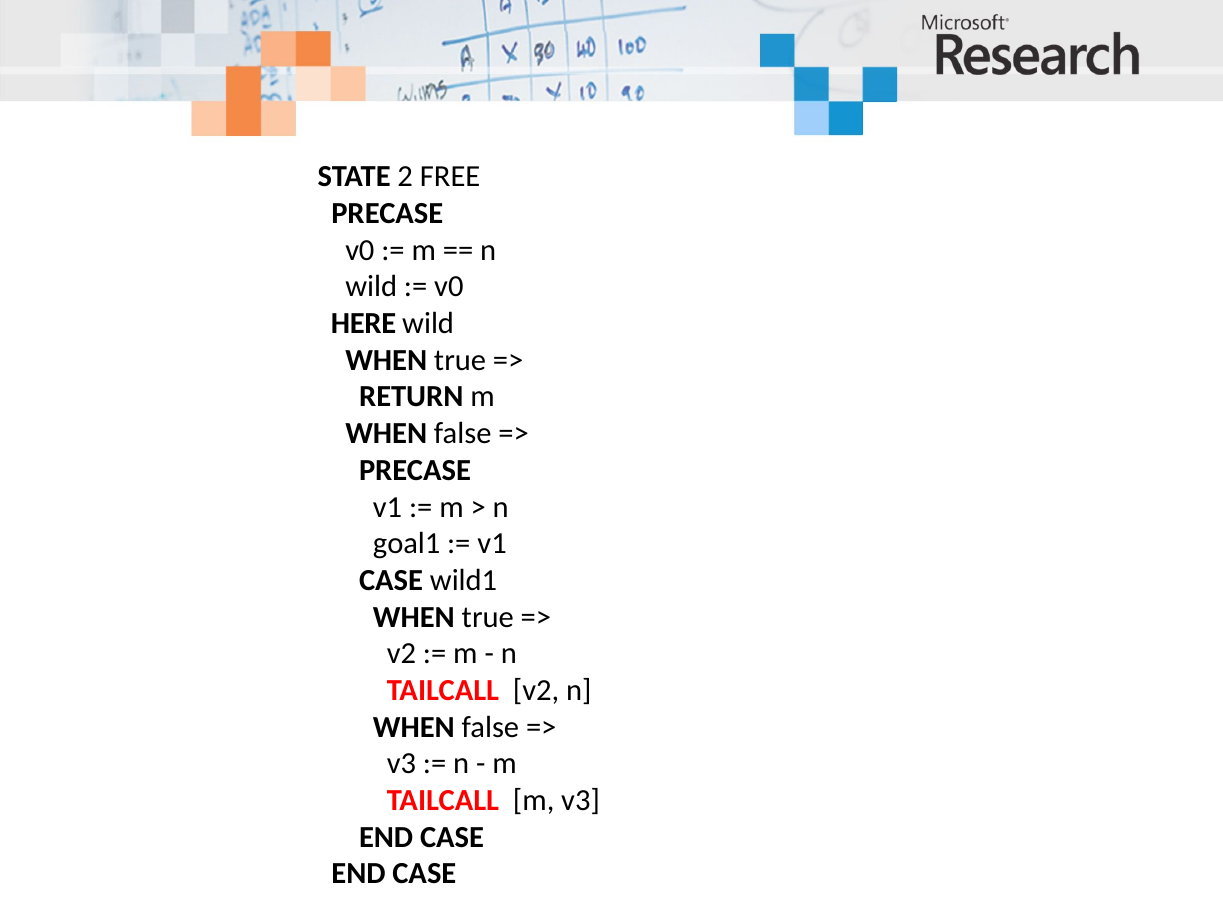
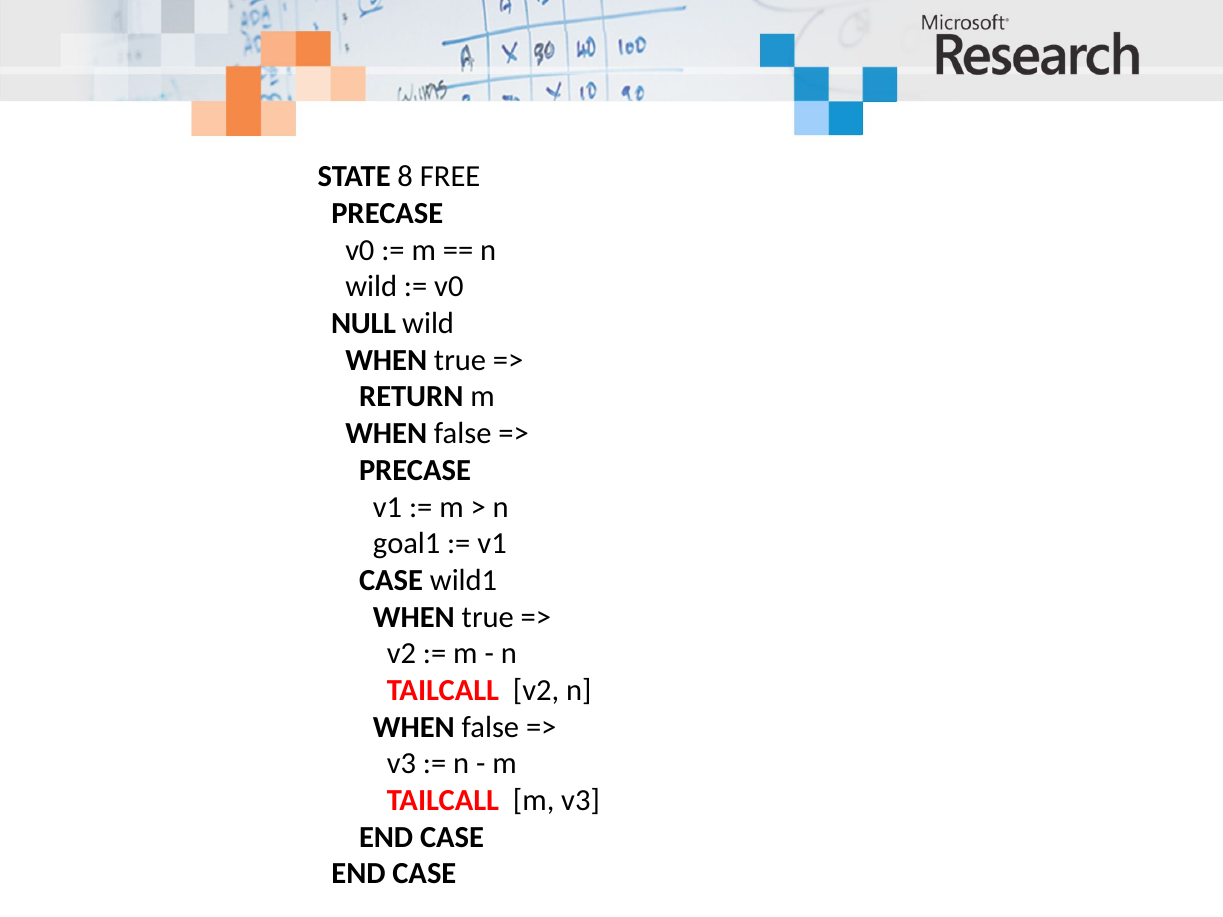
2: 2 -> 8
HERE: HERE -> NULL
